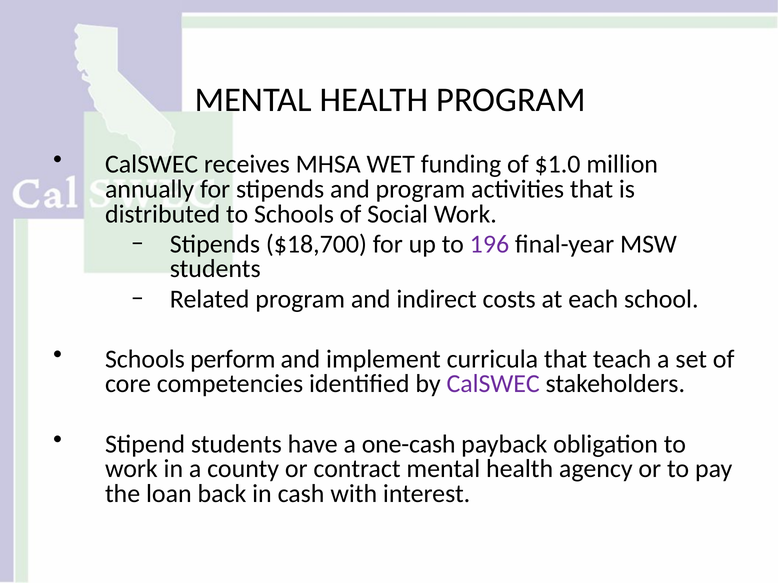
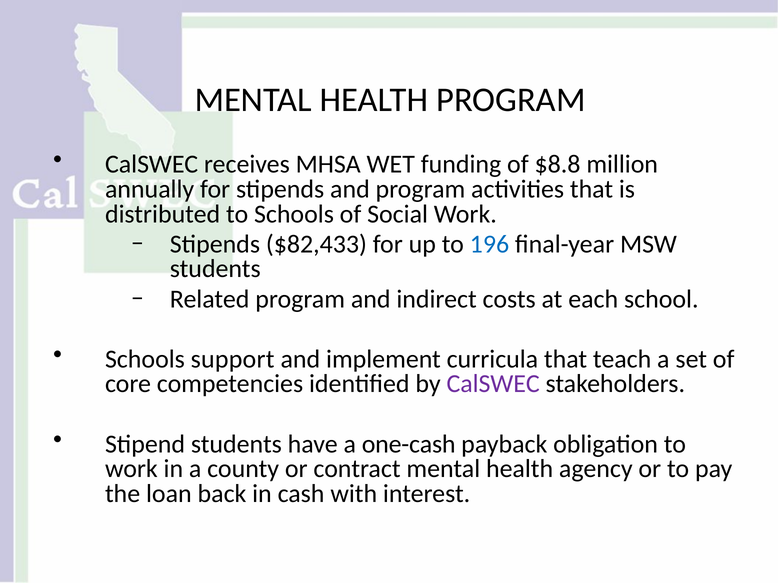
$1.0: $1.0 -> $8.8
$18,700: $18,700 -> $82,433
196 colour: purple -> blue
perform: perform -> support
